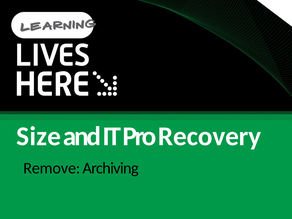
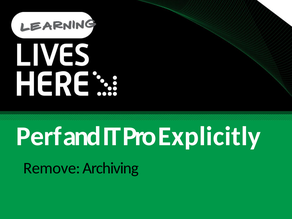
Size: Size -> Perf
Recovery: Recovery -> Explicitly
